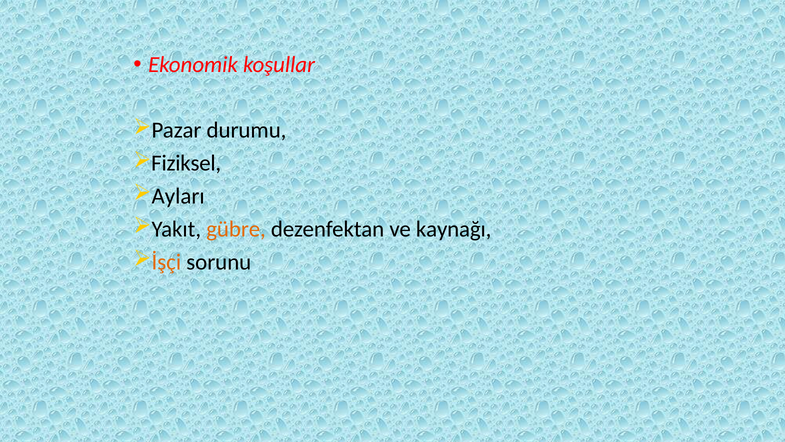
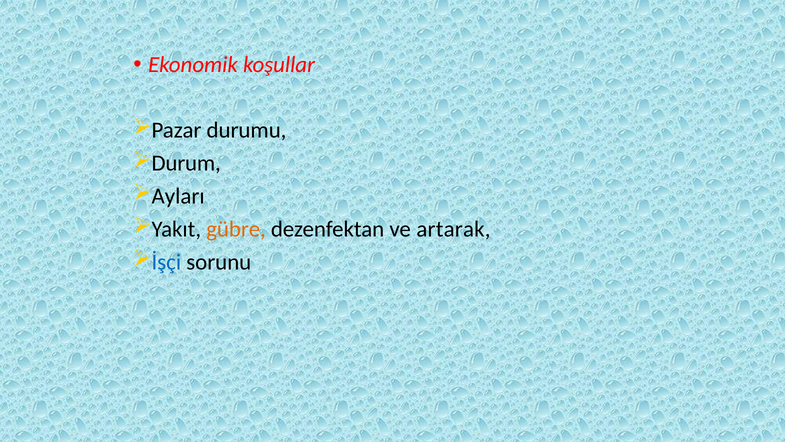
Fiziksel: Fiziksel -> Durum
kaynağı: kaynağı -> artarak
İşçi colour: orange -> blue
